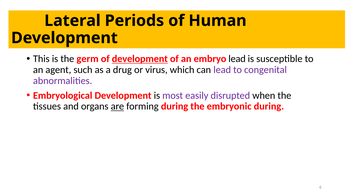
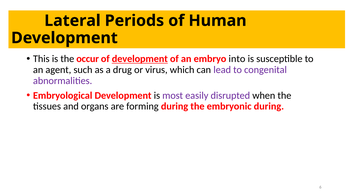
germ: germ -> occur
embryo lead: lead -> into
are underline: present -> none
